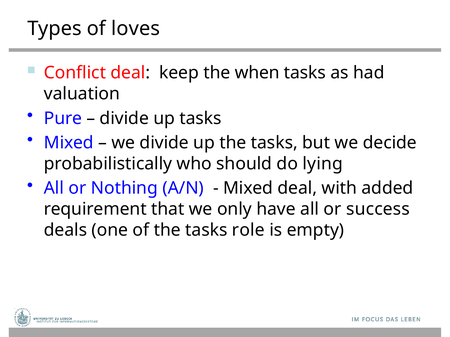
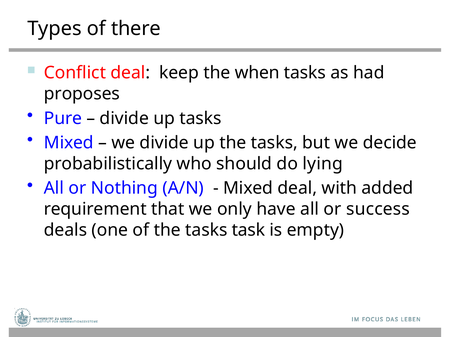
loves: loves -> there
valuation: valuation -> proposes
role: role -> task
